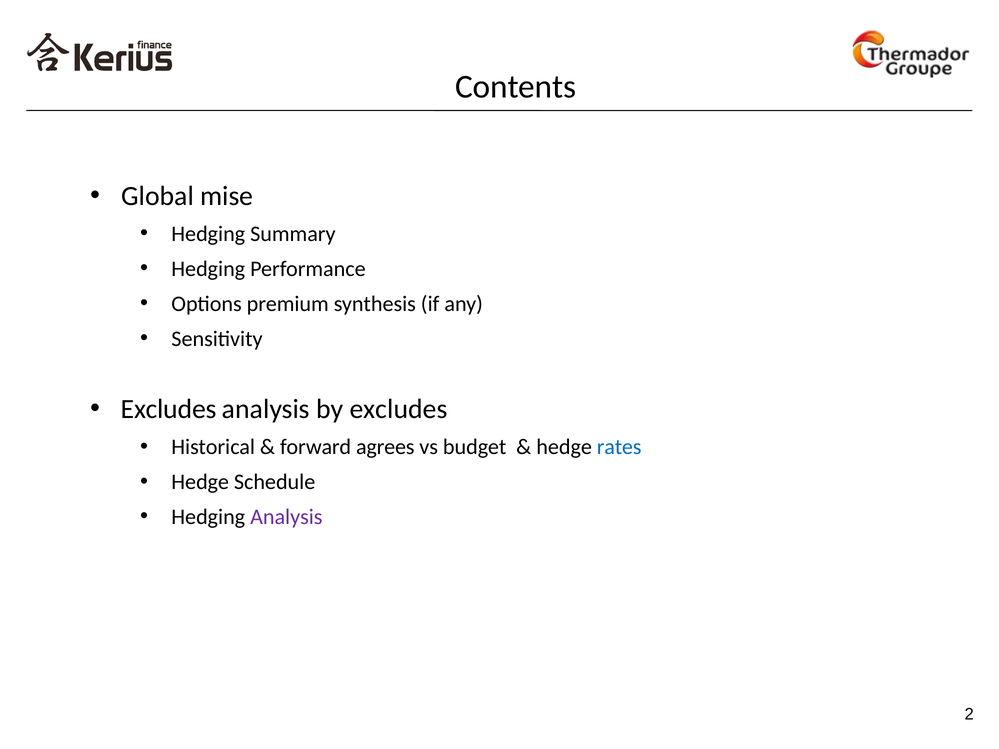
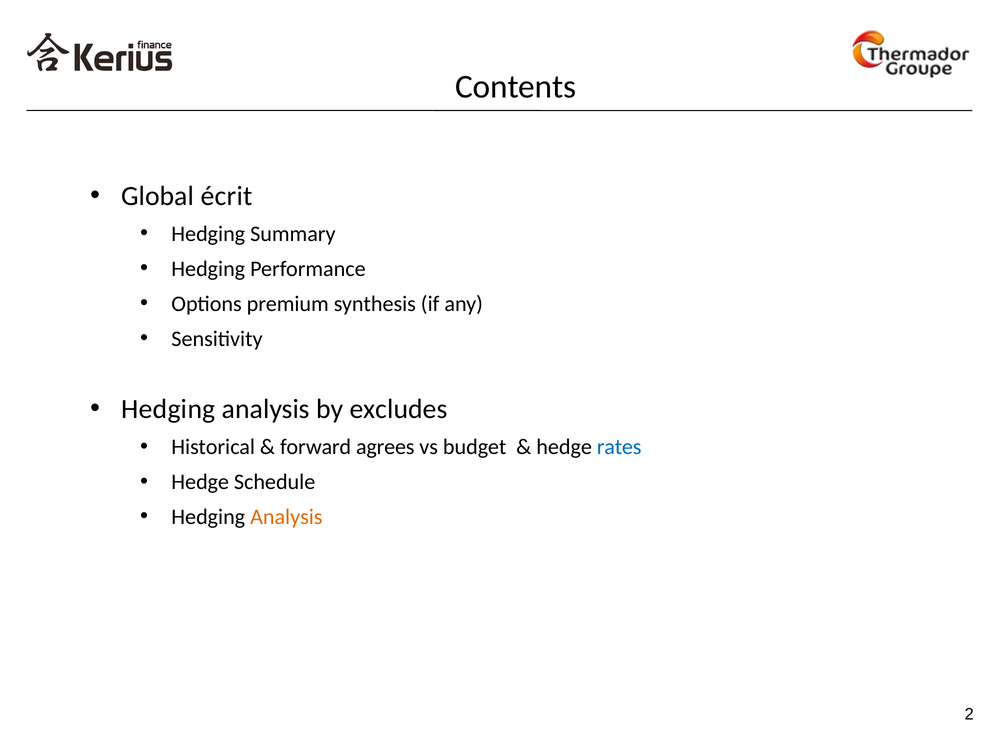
mise: mise -> écrit
Excludes at (169, 409): Excludes -> Hedging
Analysis at (286, 517) colour: purple -> orange
